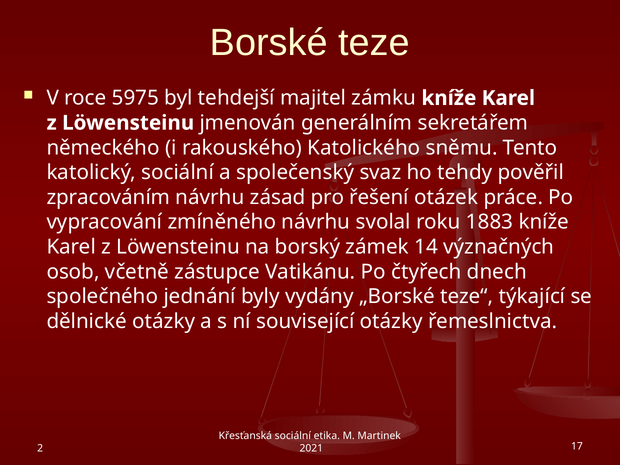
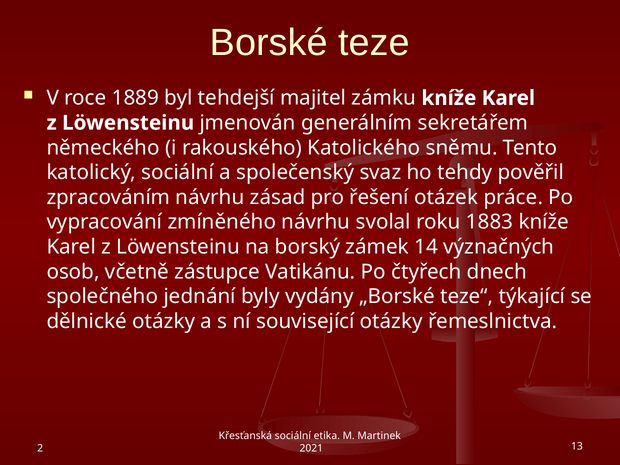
5975: 5975 -> 1889
17: 17 -> 13
